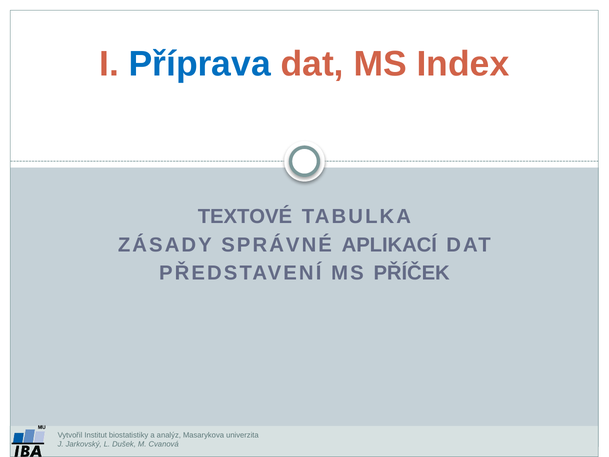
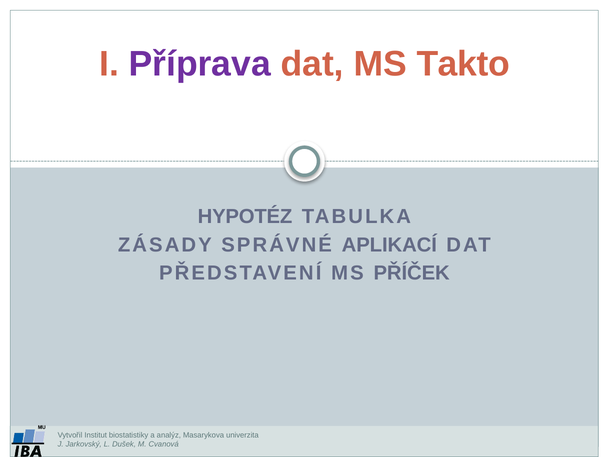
Příprava colour: blue -> purple
Index: Index -> Takto
TEXTOVÉ: TEXTOVÉ -> HYPOTÉZ
